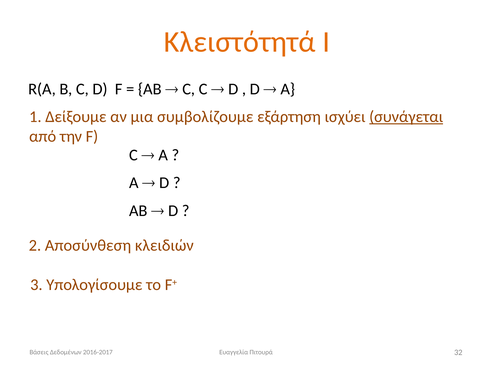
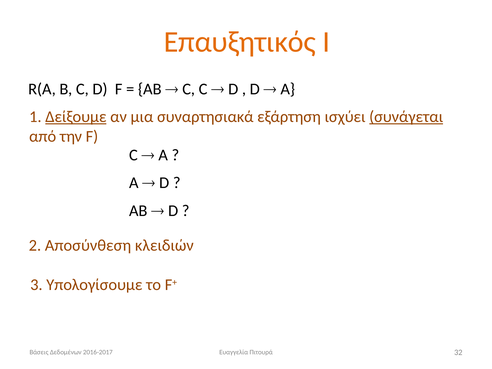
Κλειστότητά: Κλειστότητά -> Επαυξητικός
Δείξουμε underline: none -> present
συμβολίζουμε: συμβολίζουμε -> συναρτησιακά
